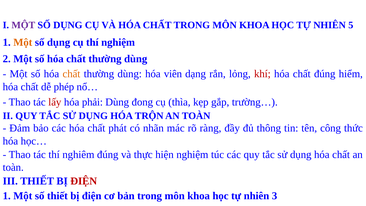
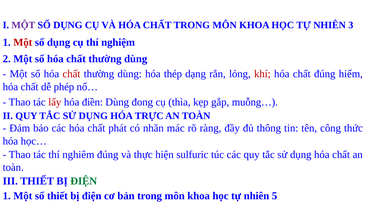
5: 5 -> 3
Một at (23, 42) colour: orange -> red
chất at (71, 74) colour: orange -> red
viên: viên -> thép
phải: phải -> điền
trường…: trường… -> muỗng…
TRỘN: TRỘN -> TRỰC
hiện nghiệm: nghiệm -> sulfuric
ĐIỆN at (84, 181) colour: red -> green
3: 3 -> 5
